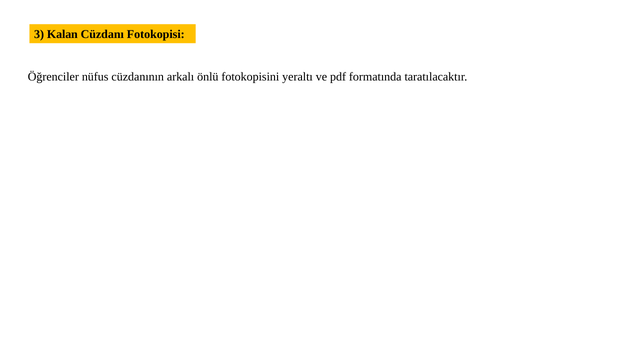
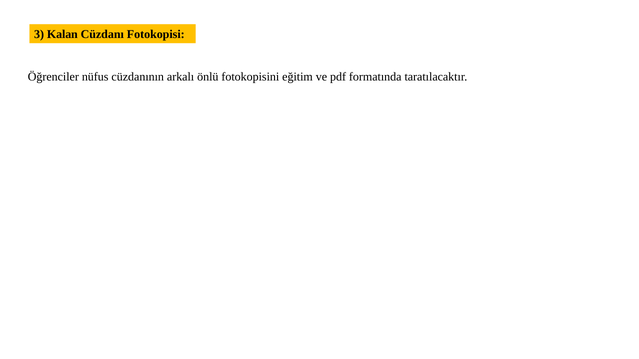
yeraltı: yeraltı -> eğitim
